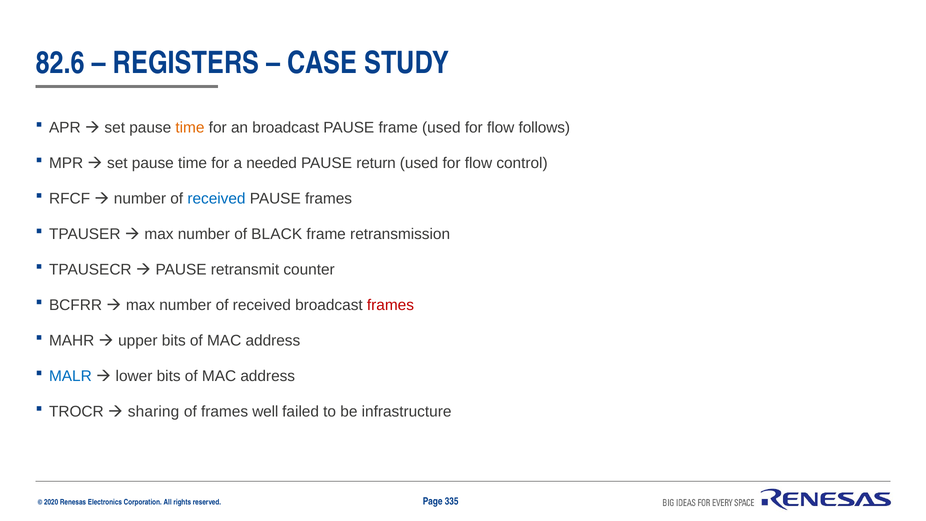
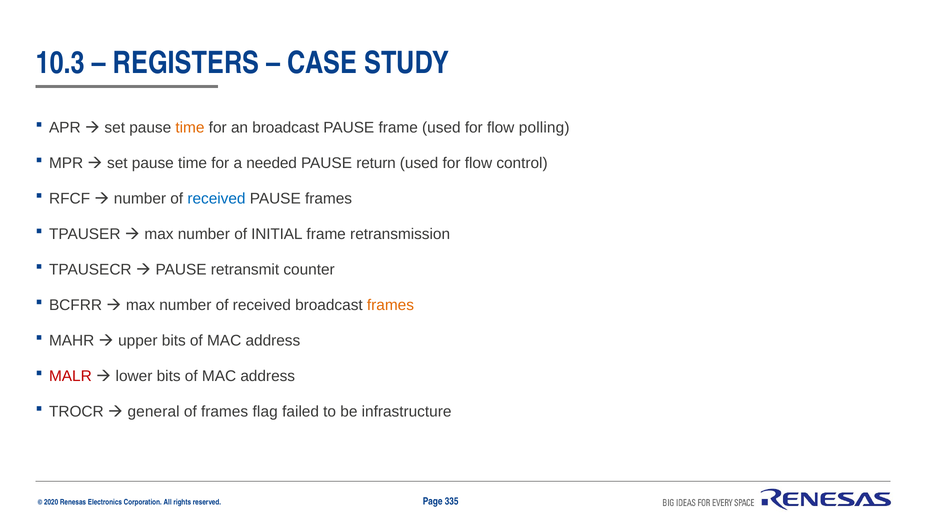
82.6: 82.6 -> 10.3
follows: follows -> polling
BLACK: BLACK -> INITIAL
frames at (390, 305) colour: red -> orange
MALR colour: blue -> red
sharing: sharing -> general
well: well -> flag
